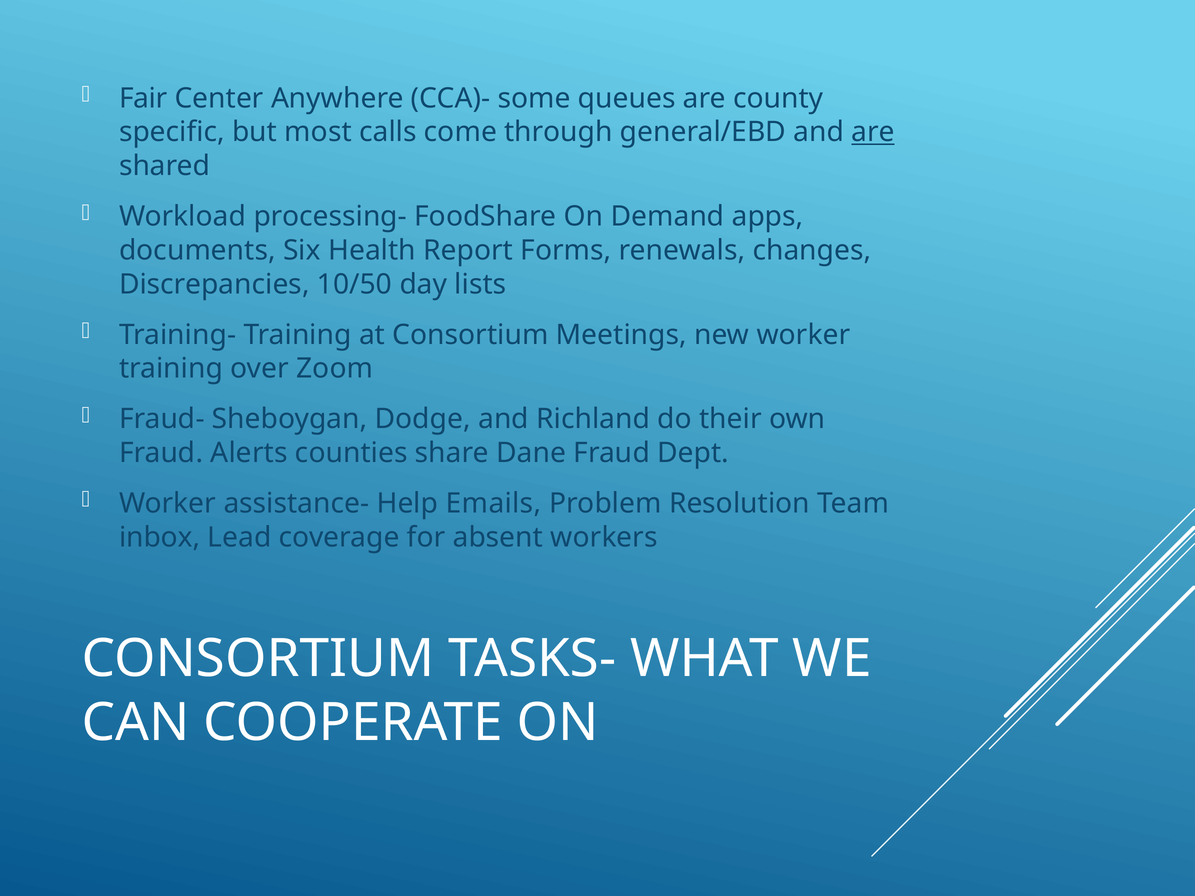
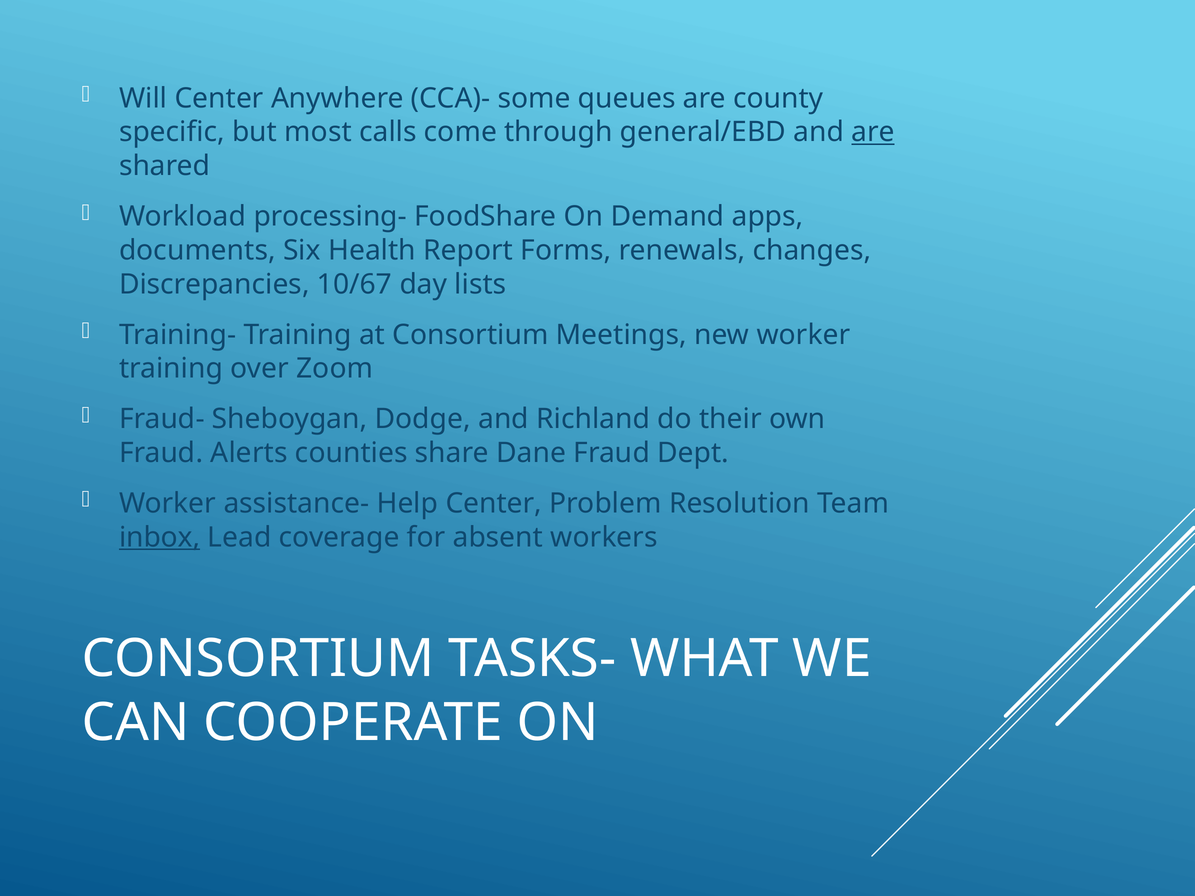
Fair: Fair -> Will
10/50: 10/50 -> 10/67
Help Emails: Emails -> Center
inbox underline: none -> present
